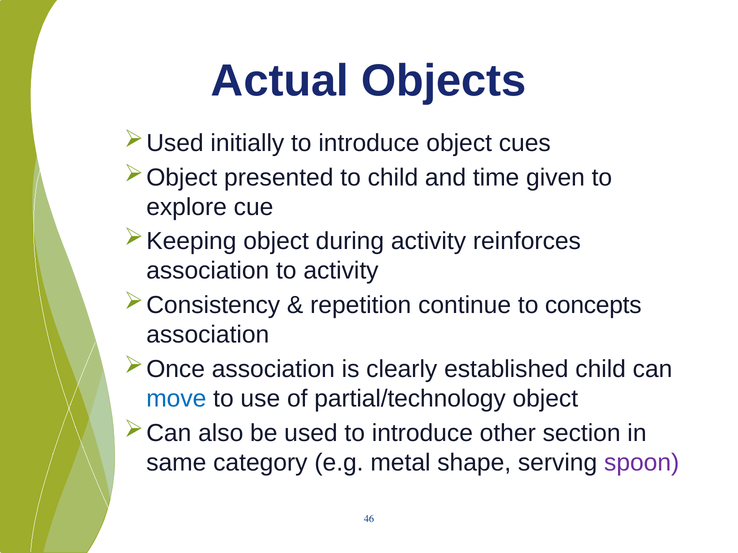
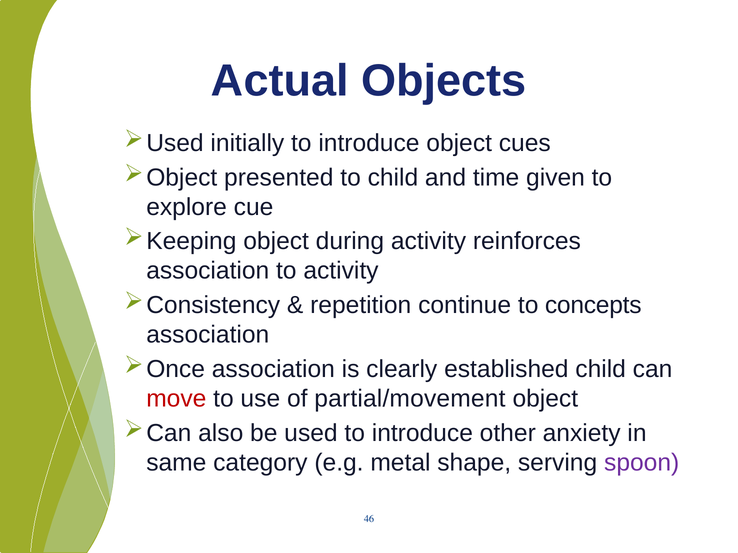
move colour: blue -> red
partial/technology: partial/technology -> partial/movement
section: section -> anxiety
